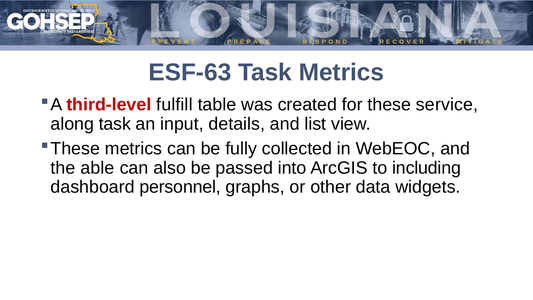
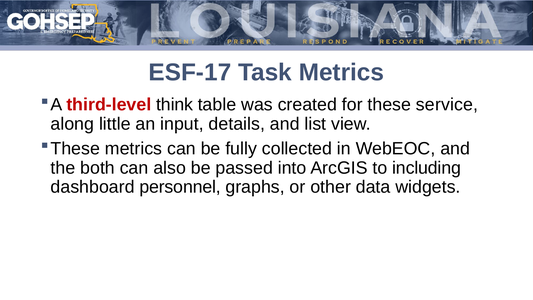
ESF-63: ESF-63 -> ESF-17
fulfill: fulfill -> think
along task: task -> little
able: able -> both
